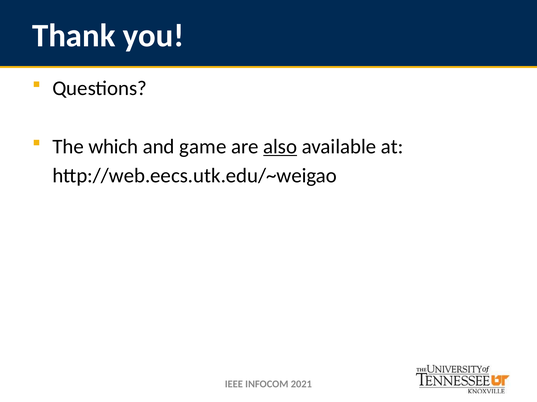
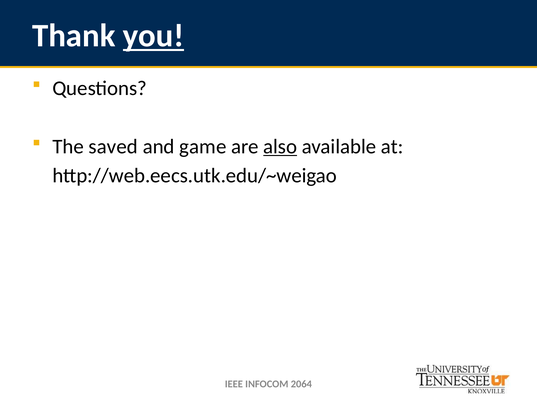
you underline: none -> present
which: which -> saved
2021: 2021 -> 2064
